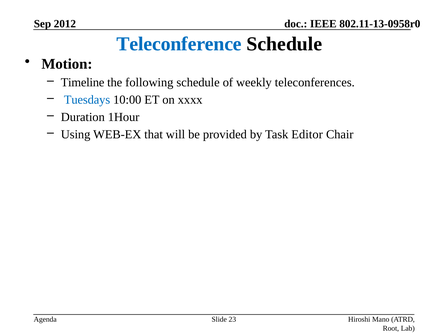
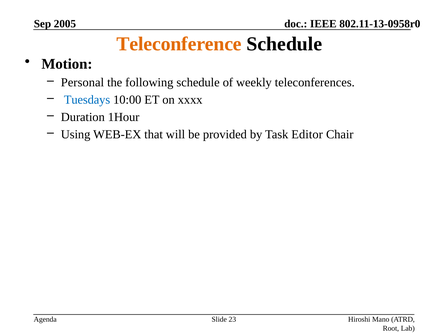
2012: 2012 -> 2005
Teleconference colour: blue -> orange
Timeline: Timeline -> Personal
